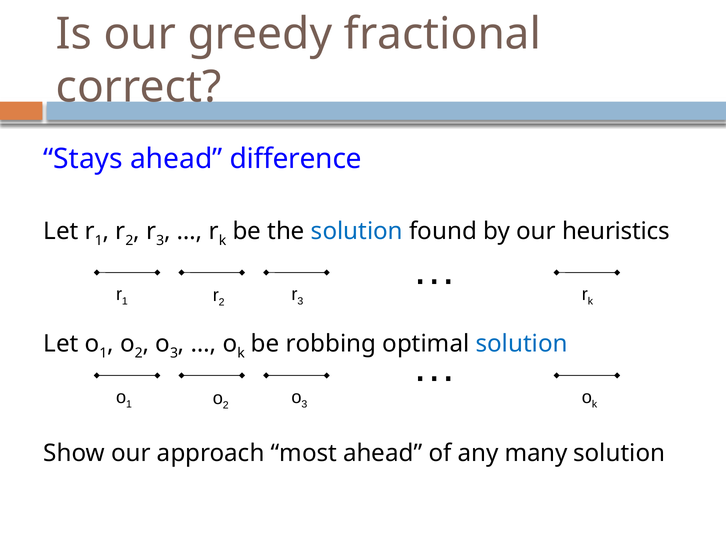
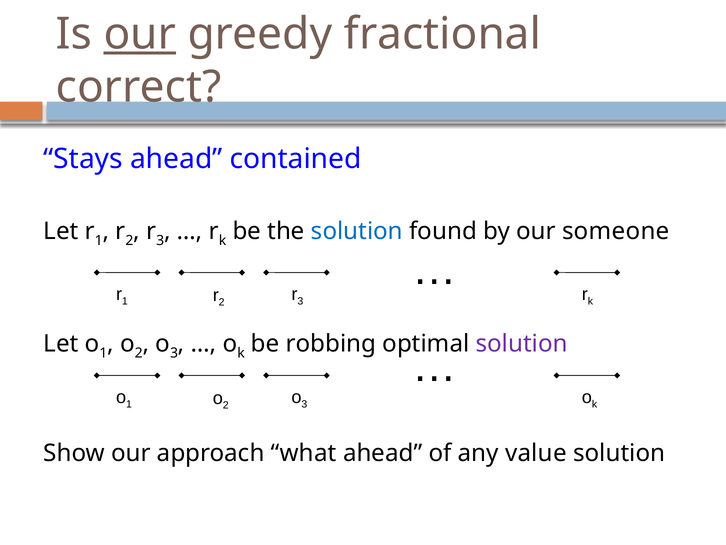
our at (140, 34) underline: none -> present
difference: difference -> contained
heuristics: heuristics -> someone
solution at (522, 343) colour: blue -> purple
most: most -> what
many: many -> value
